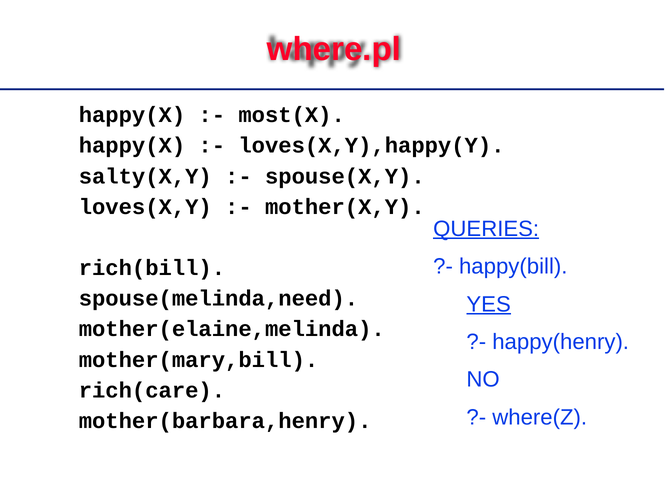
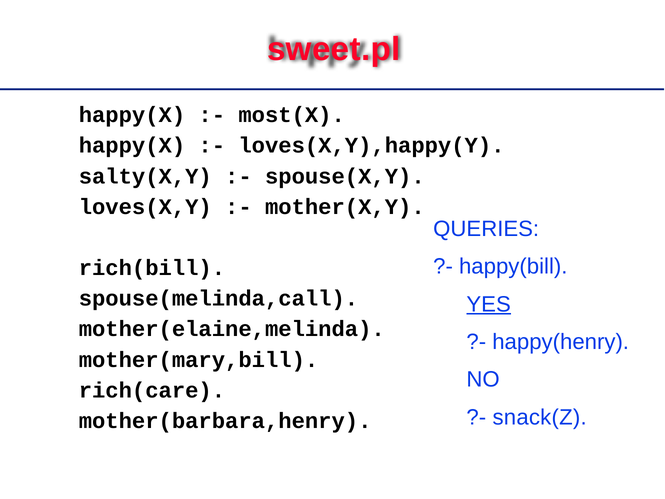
where.pl: where.pl -> sweet.pl
QUERIES underline: present -> none
spouse(melinda,need: spouse(melinda,need -> spouse(melinda,call
where(Z: where(Z -> snack(Z
